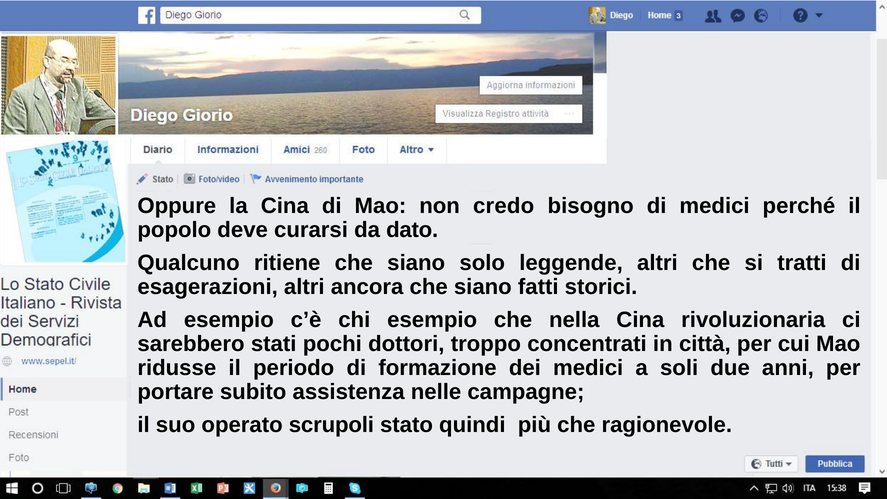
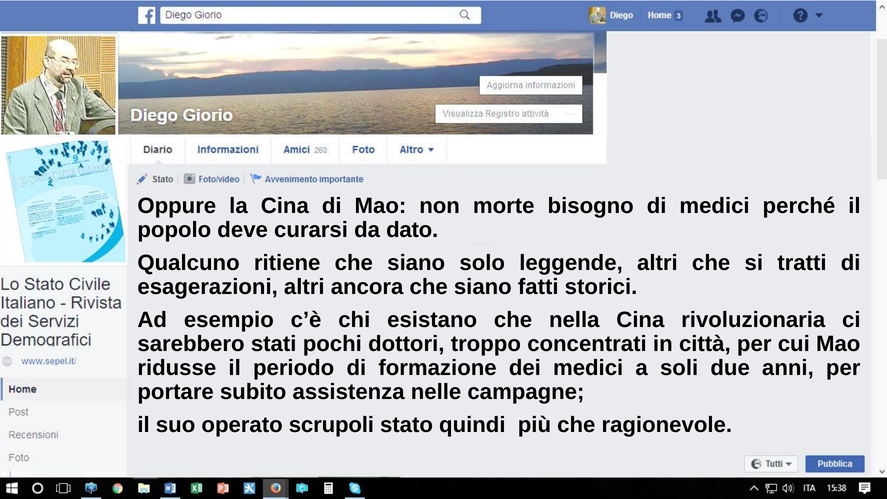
credo: credo -> morte
chi esempio: esempio -> esistano
